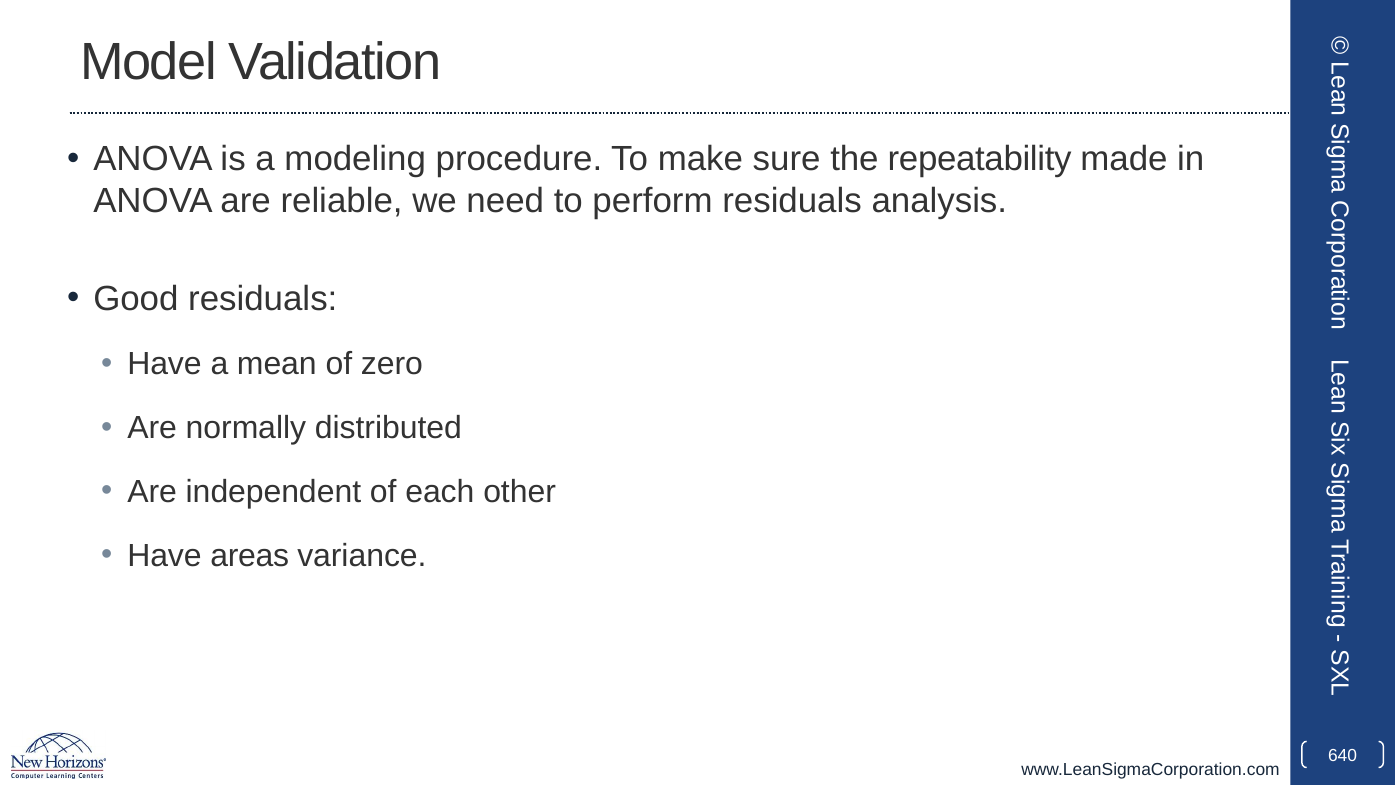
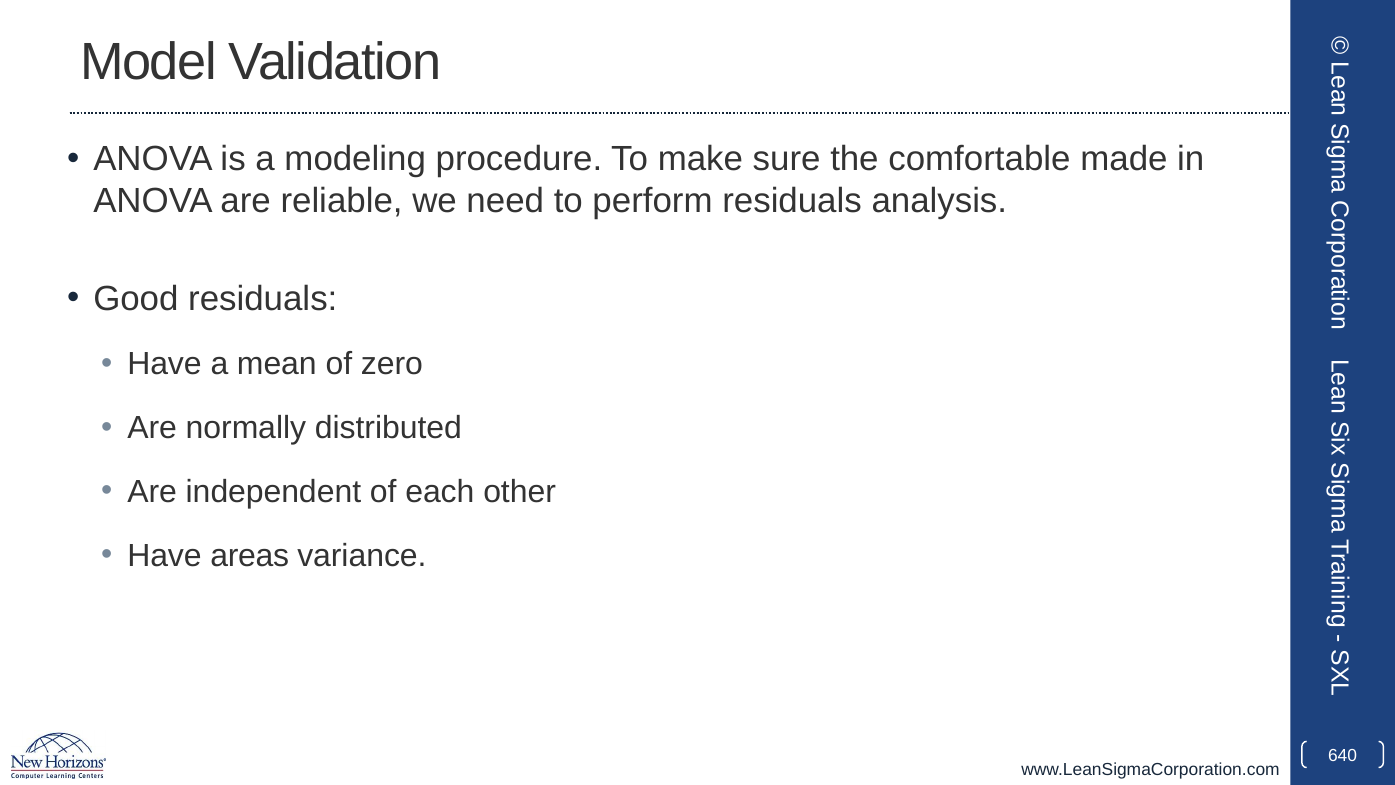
repeatability: repeatability -> comfortable
